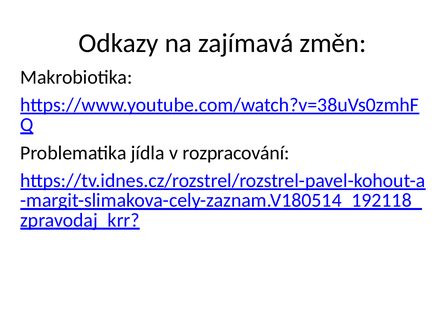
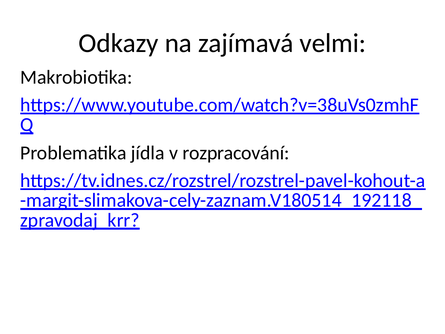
změn: změn -> velmi
